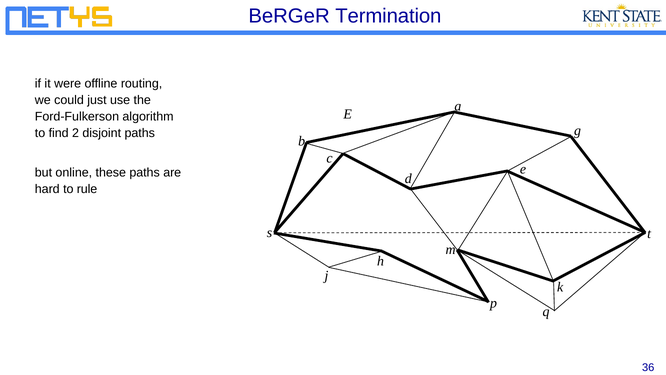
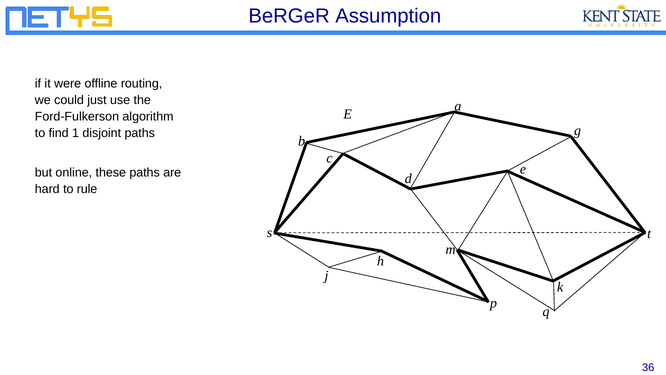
Termination: Termination -> Assumption
2: 2 -> 1
